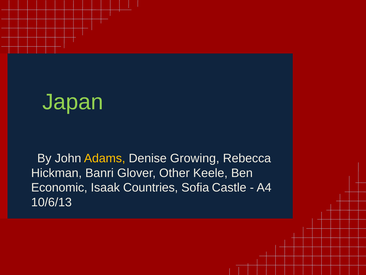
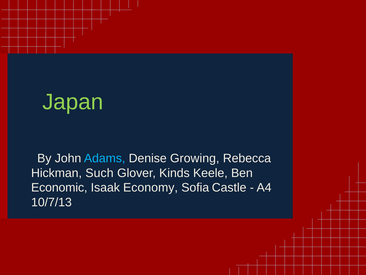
Adams colour: yellow -> light blue
Banri: Banri -> Such
Other: Other -> Kinds
Countries: Countries -> Economy
10/6/13: 10/6/13 -> 10/7/13
